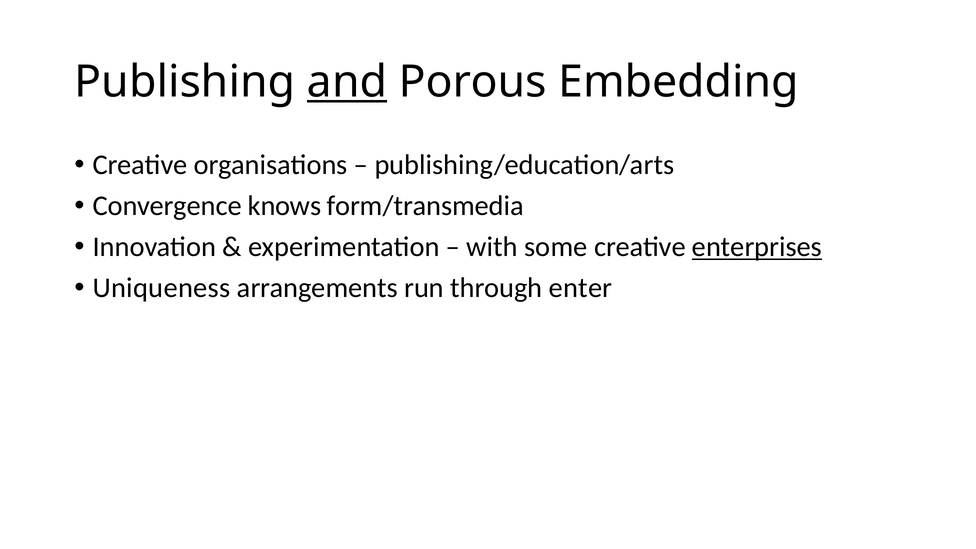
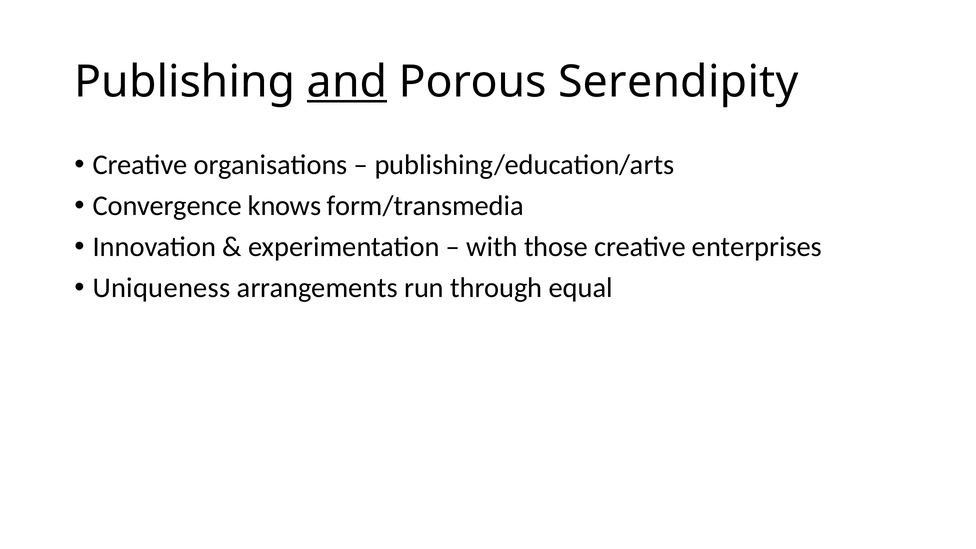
Embedding: Embedding -> Serendipity
some: some -> those
enterprises underline: present -> none
enter: enter -> equal
